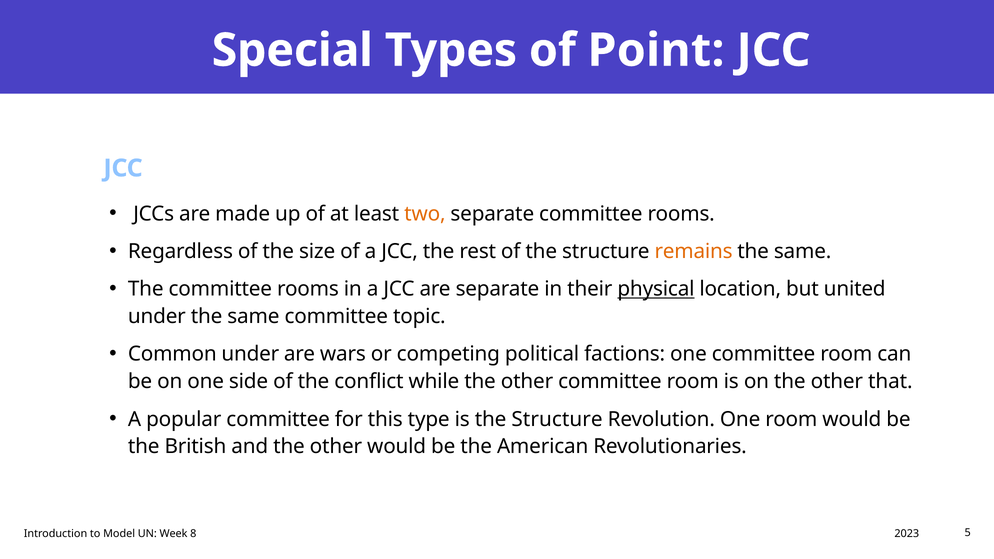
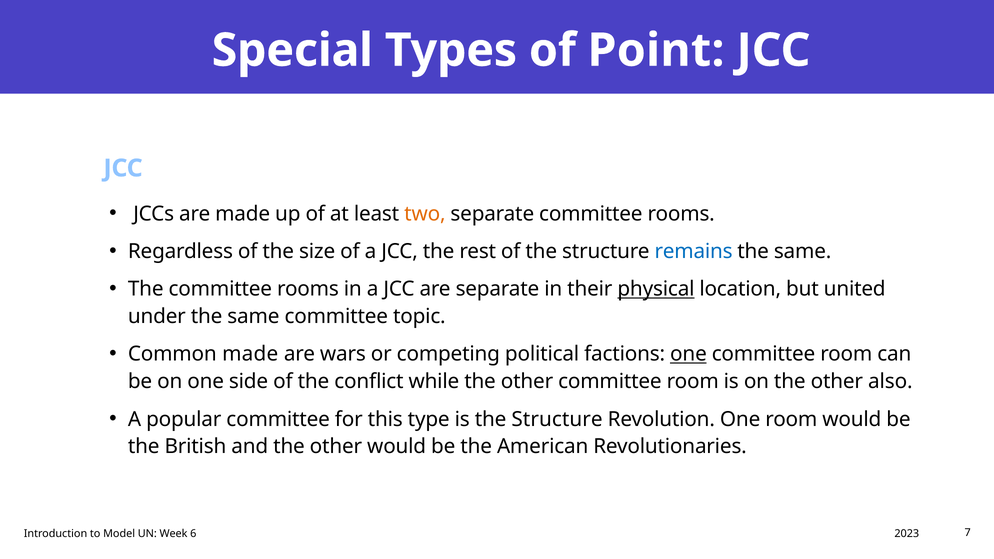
remains colour: orange -> blue
Common under: under -> made
one at (688, 354) underline: none -> present
that: that -> also
8: 8 -> 6
5: 5 -> 7
